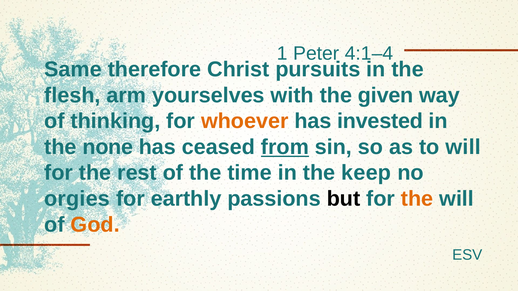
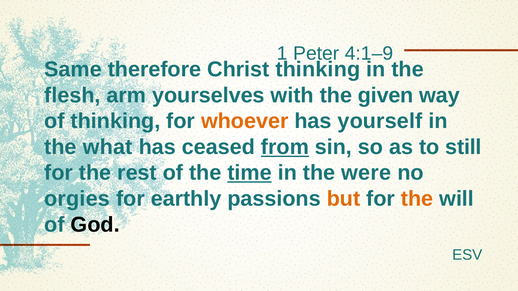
4:1–4: 4:1–4 -> 4:1–9
Christ pursuits: pursuits -> thinking
invested: invested -> yourself
none: none -> what
to will: will -> still
time underline: none -> present
keep: keep -> were
but colour: black -> orange
God colour: orange -> black
